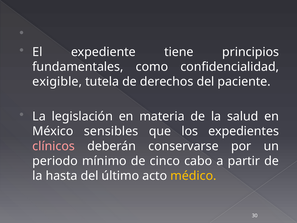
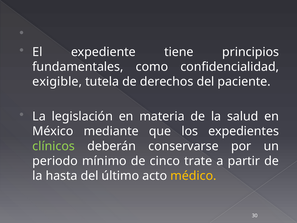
sensibles: sensibles -> mediante
clínicos colour: pink -> light green
cabo: cabo -> trate
